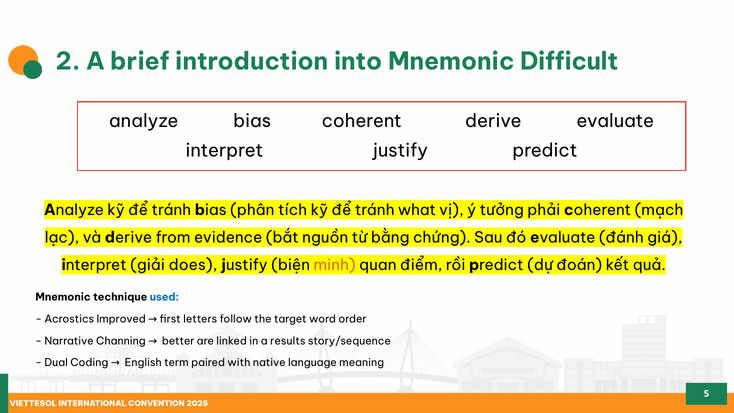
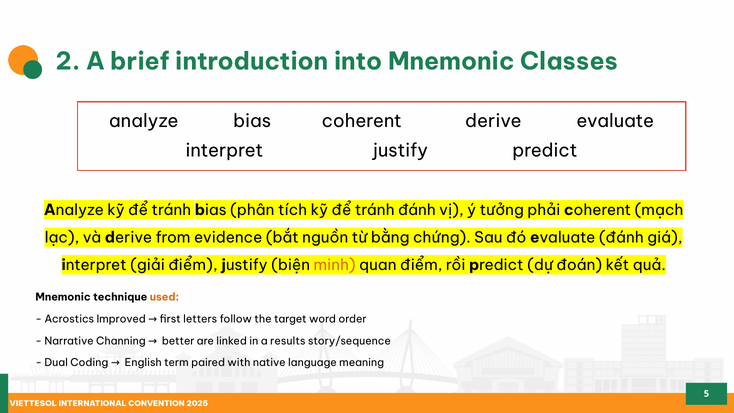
Difficult: Difficult -> Classes
tránh what: what -> đánh
giải does: does -> điểm
used colour: blue -> orange
